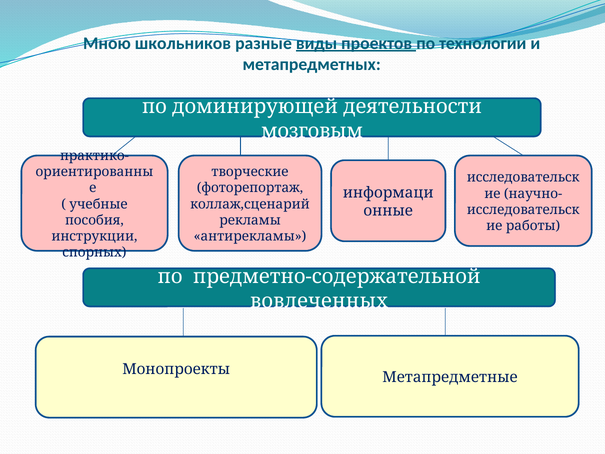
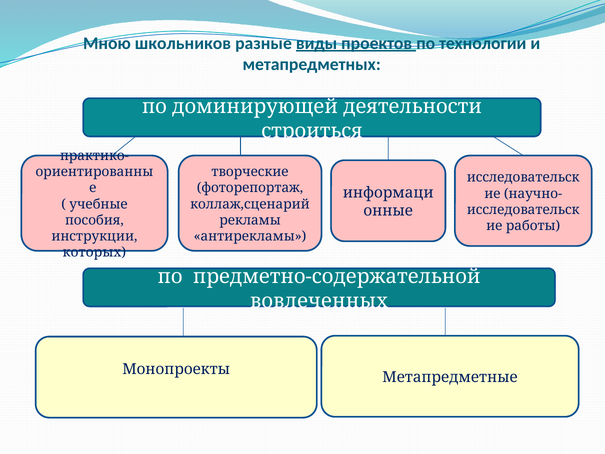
мозговым: мозговым -> строиться
спорных: спорных -> которых
